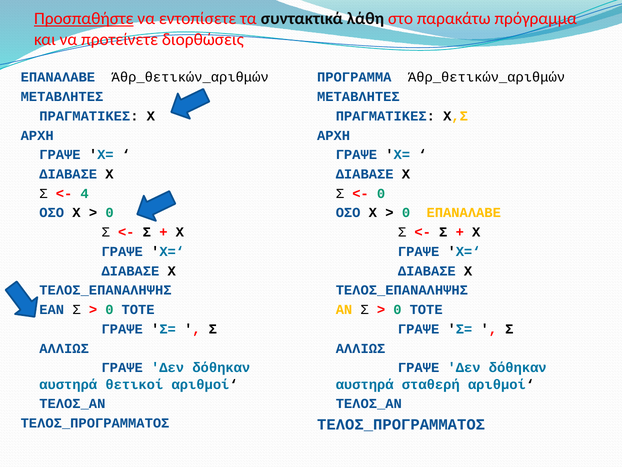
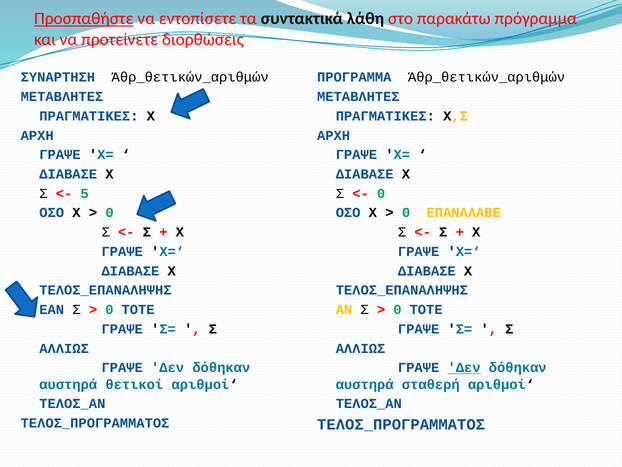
ΕΠΑΝΑΛΑΒΕ at (58, 77): ΕΠΑΝΑΛΑΒΕ -> ΣΥΝΑΡΤΗΣΗ
4: 4 -> 5
Δεν at (464, 367) underline: none -> present
